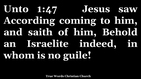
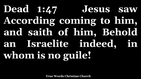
Unto: Unto -> Dead
